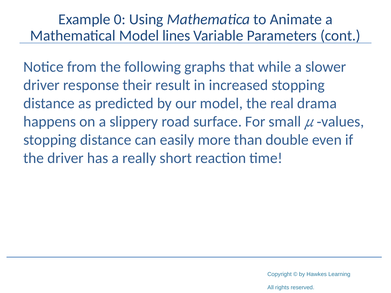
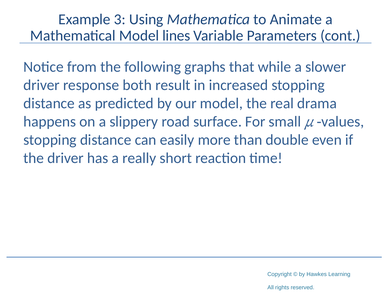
0: 0 -> 3
their: their -> both
